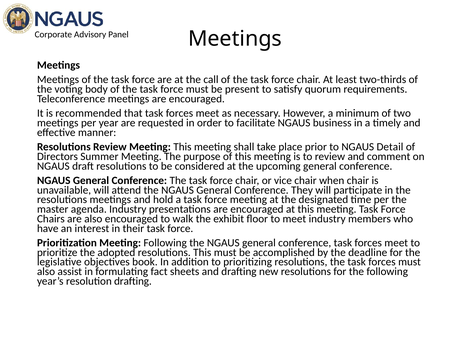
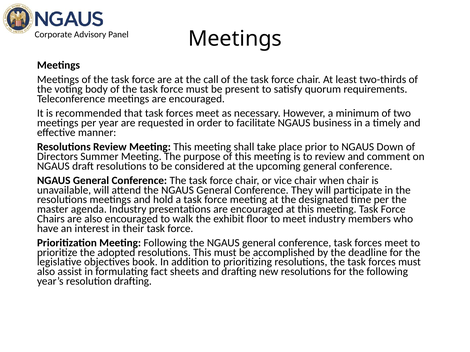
Detail: Detail -> Down
